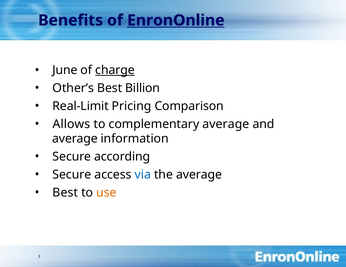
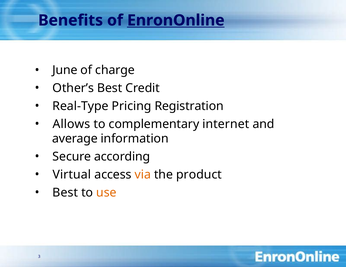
charge underline: present -> none
Billion: Billion -> Credit
Real-Limit: Real-Limit -> Real-Type
Comparison: Comparison -> Registration
complementary average: average -> internet
Secure at (72, 175): Secure -> Virtual
via colour: blue -> orange
the average: average -> product
